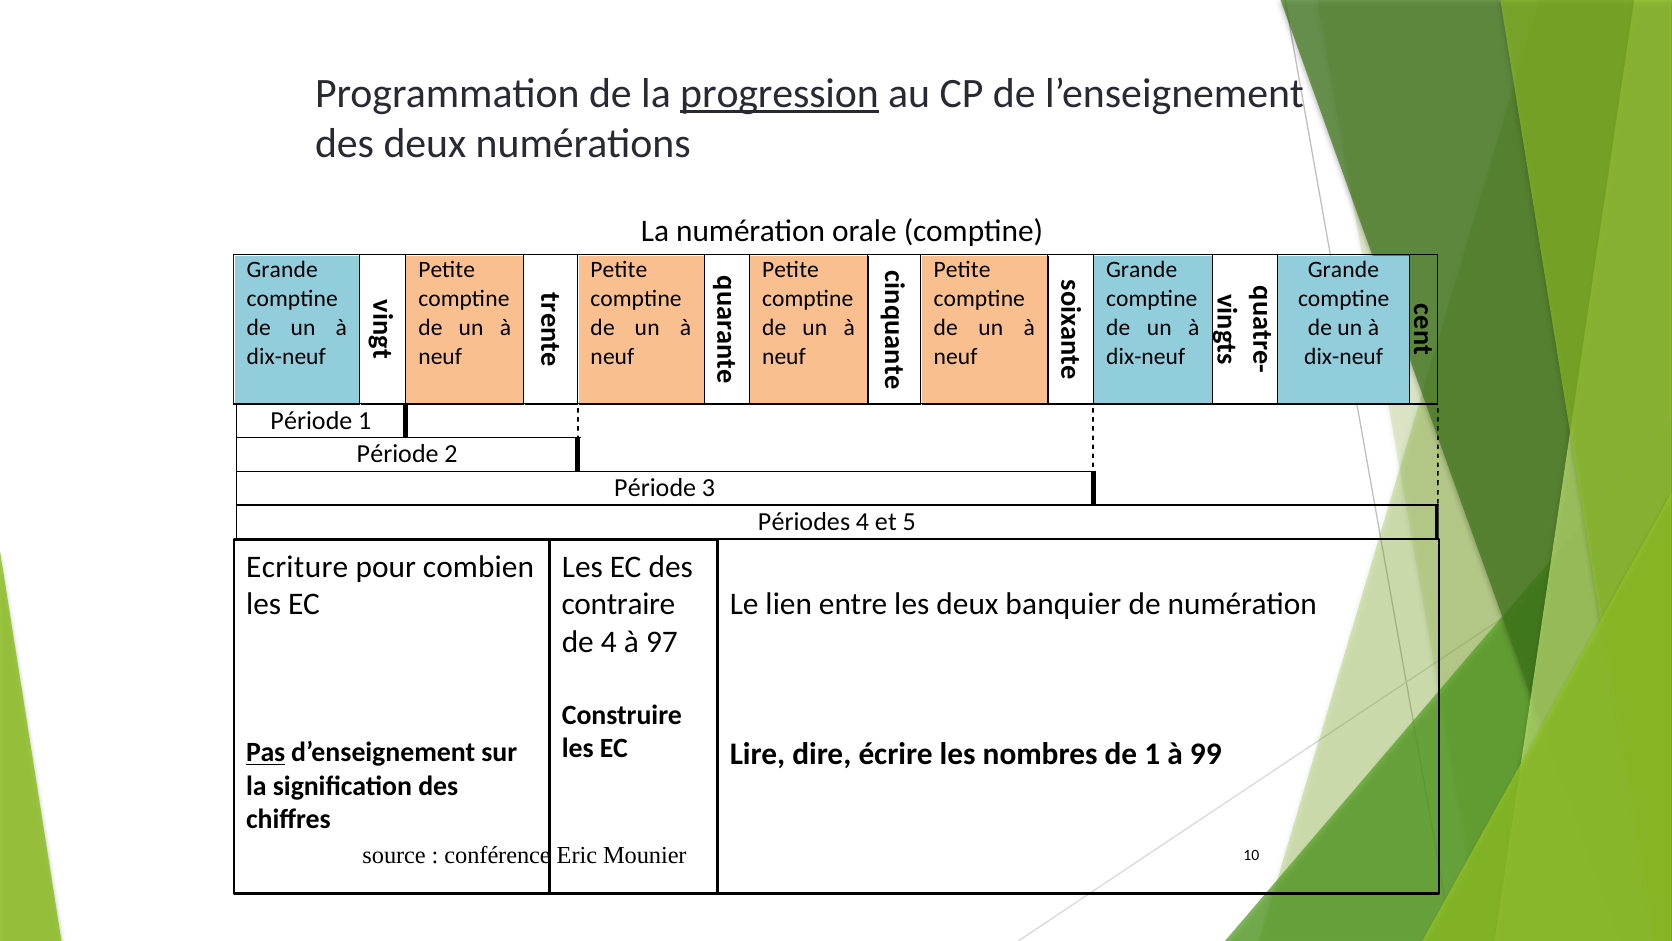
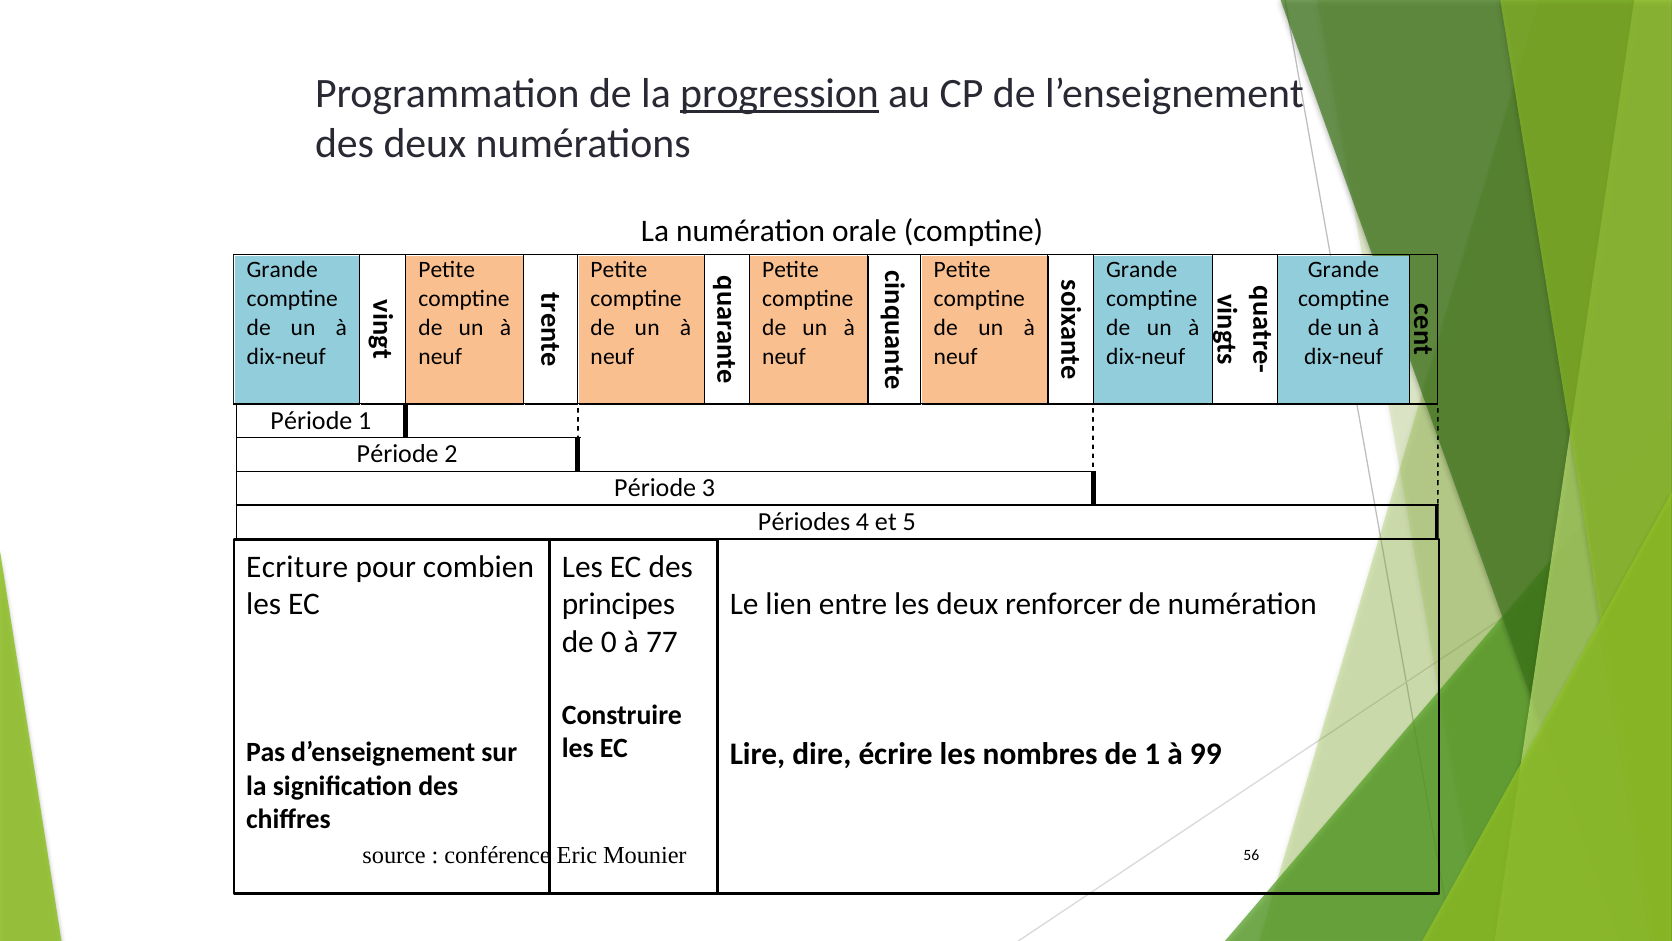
banquier: banquier -> renforcer
contraire: contraire -> principes
de 4: 4 -> 0
97: 97 -> 77
Pas underline: present -> none
10: 10 -> 56
